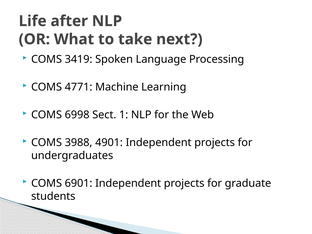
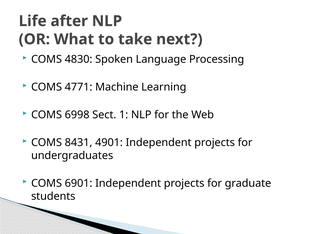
3419: 3419 -> 4830
3988: 3988 -> 8431
